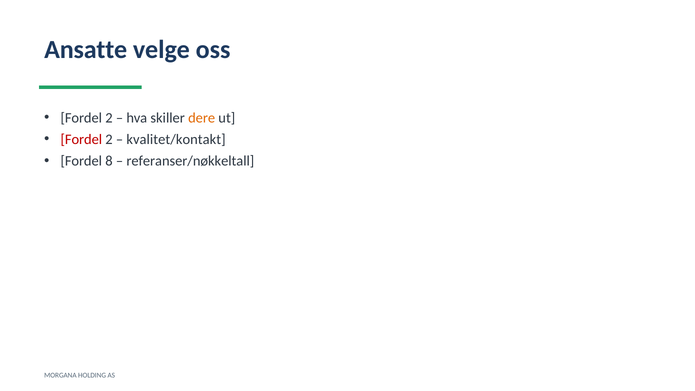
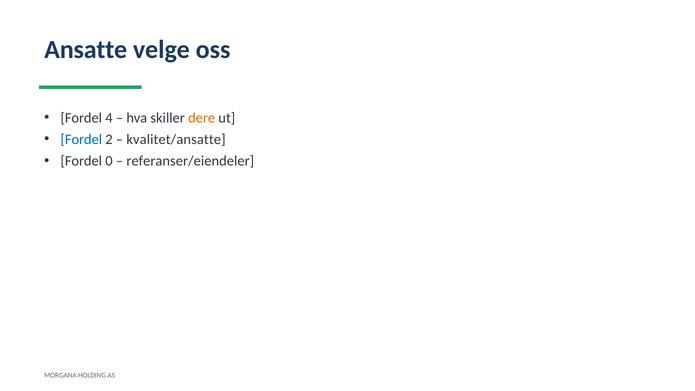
2 at (109, 118): 2 -> 4
Fordel at (81, 139) colour: red -> blue
kvalitet/kontakt: kvalitet/kontakt -> kvalitet/ansatte
8: 8 -> 0
referanser/nøkkeltall: referanser/nøkkeltall -> referanser/eiendeler
